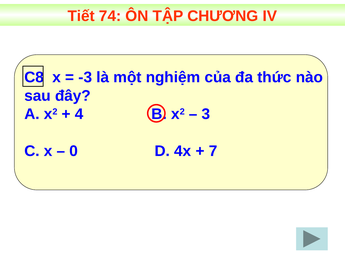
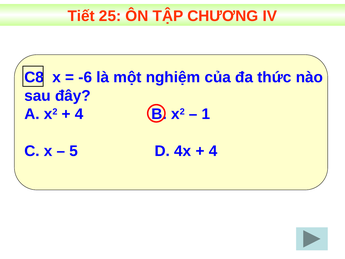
74: 74 -> 25
-3: -3 -> -6
3: 3 -> 1
0: 0 -> 5
7 at (213, 151): 7 -> 4
